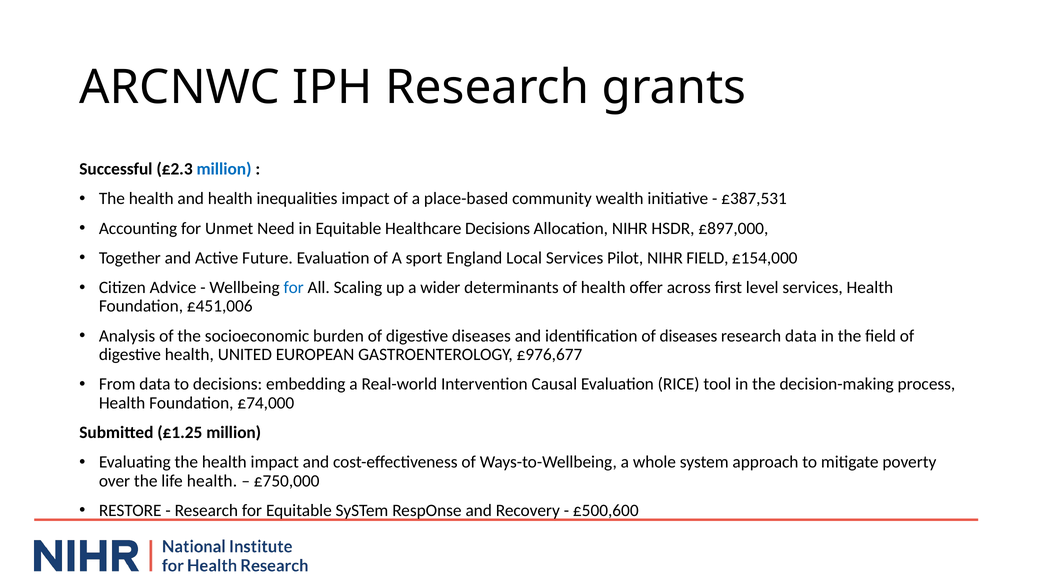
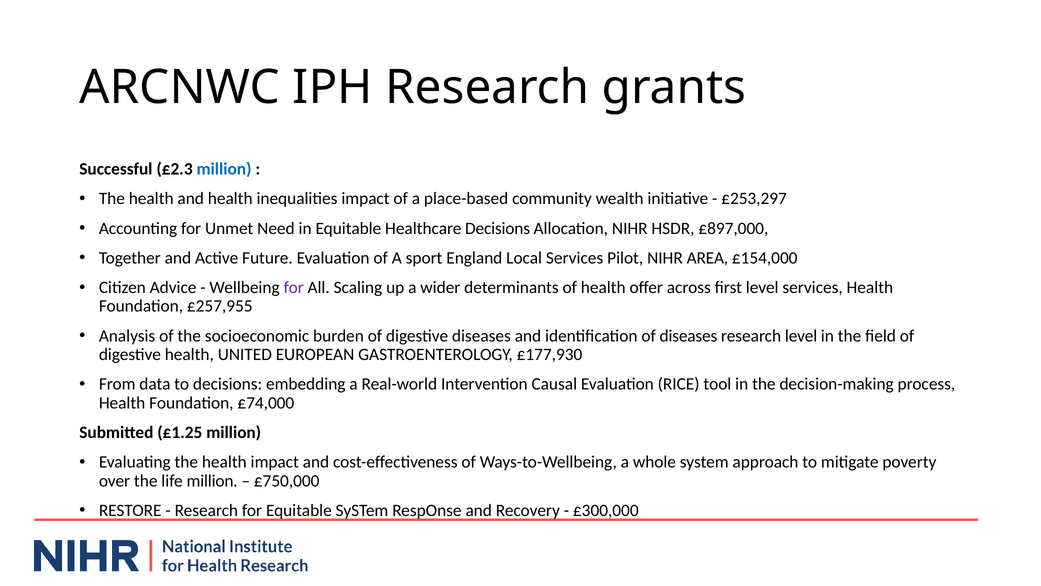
£387,531: £387,531 -> £253,297
NIHR FIELD: FIELD -> AREA
for at (294, 287) colour: blue -> purple
£451,006: £451,006 -> £257,955
research data: data -> level
£976,677: £976,677 -> £177,930
life health: health -> million
£500,600: £500,600 -> £300,000
